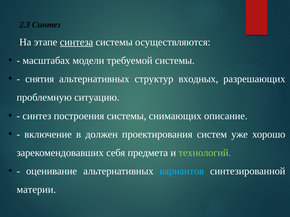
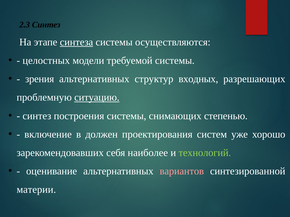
масштабах: масштабах -> целостных
снятия: снятия -> зрения
ситуацию underline: none -> present
описание: описание -> степенью
предмета: предмета -> наиболее
вариантов colour: light blue -> pink
